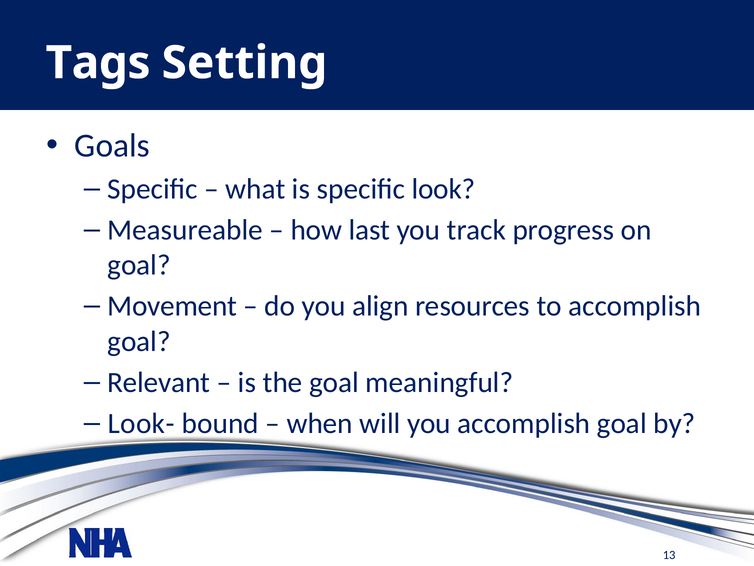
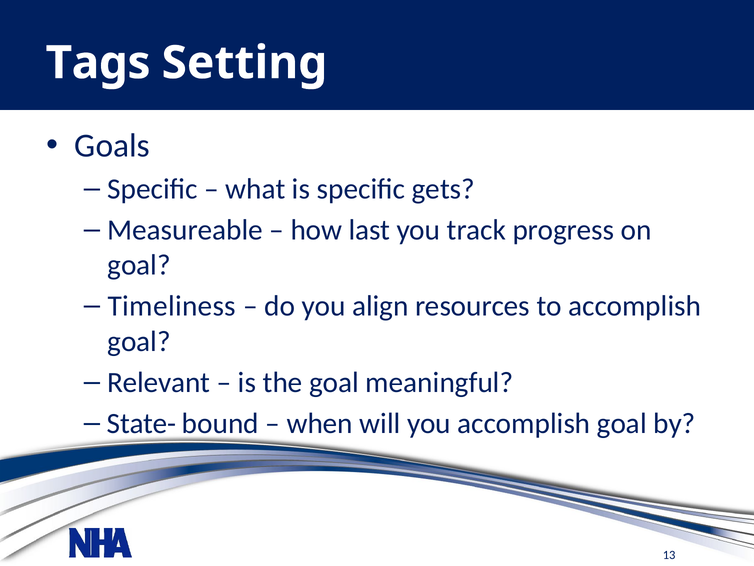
look: look -> gets
Movement: Movement -> Timeliness
Look-: Look- -> State-
